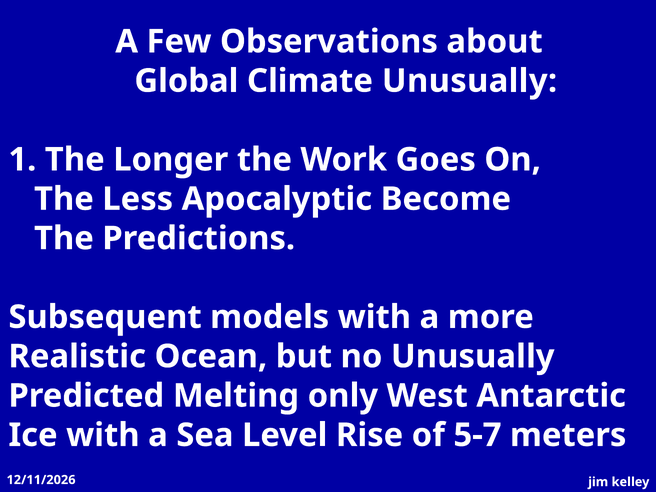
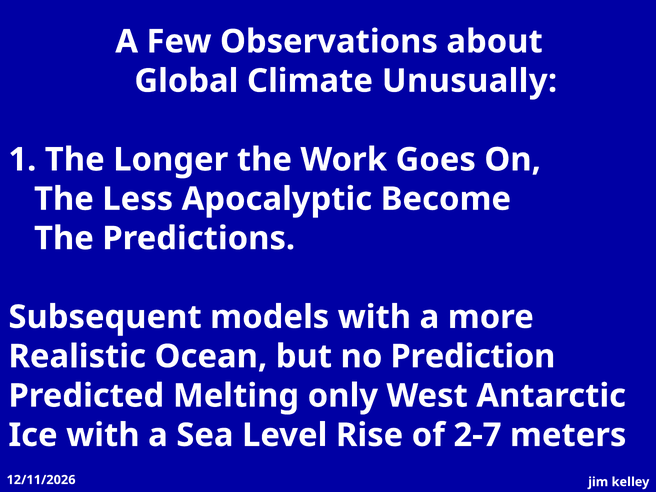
no Unusually: Unusually -> Prediction
5-7: 5-7 -> 2-7
